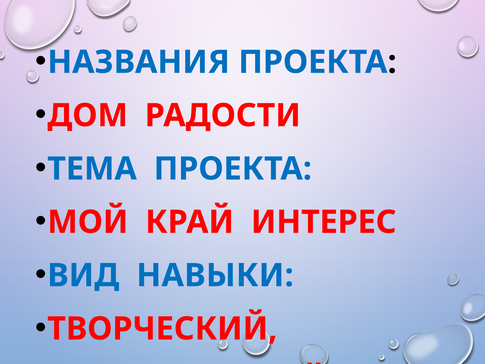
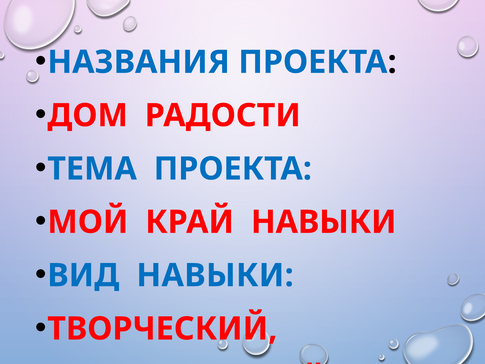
КРАЙ ИНТЕРЕС: ИНТЕРЕС -> НАВЫКИ
